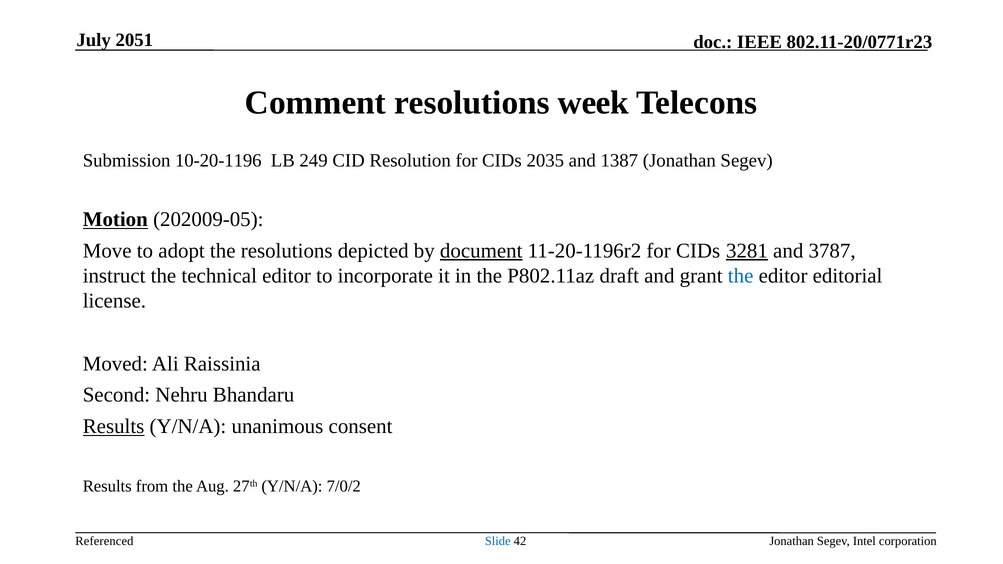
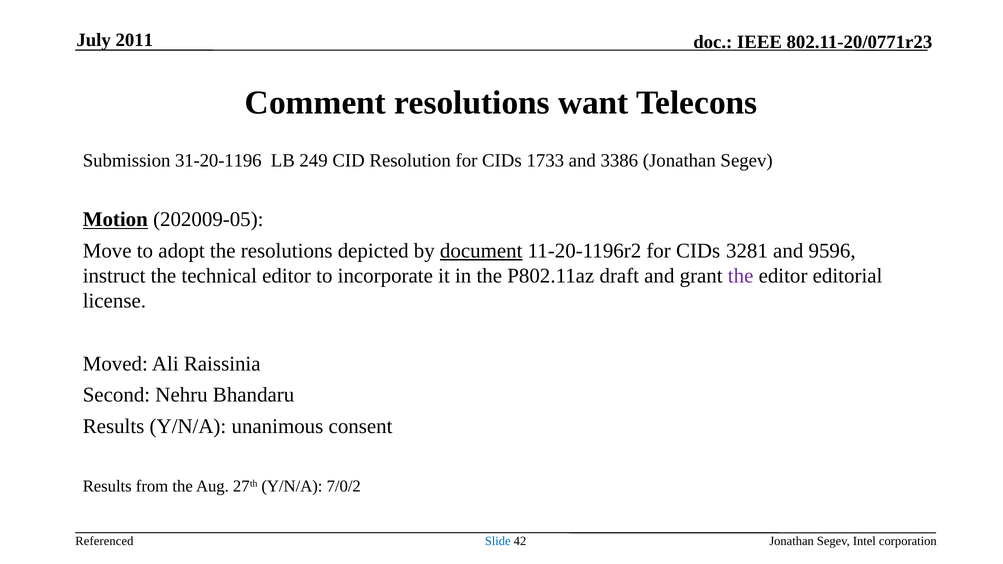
2051: 2051 -> 2011
week: week -> want
10-20-1196: 10-20-1196 -> 31-20-1196
2035: 2035 -> 1733
1387: 1387 -> 3386
3281 underline: present -> none
3787: 3787 -> 9596
the at (741, 276) colour: blue -> purple
Results at (114, 427) underline: present -> none
